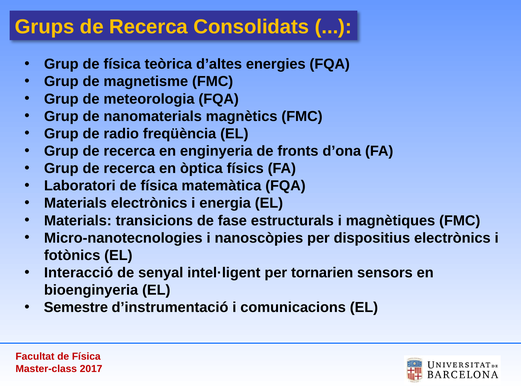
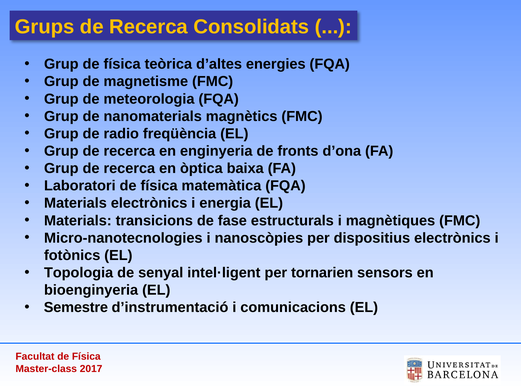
físics: físics -> baixa
Interacció: Interacció -> Topologia
